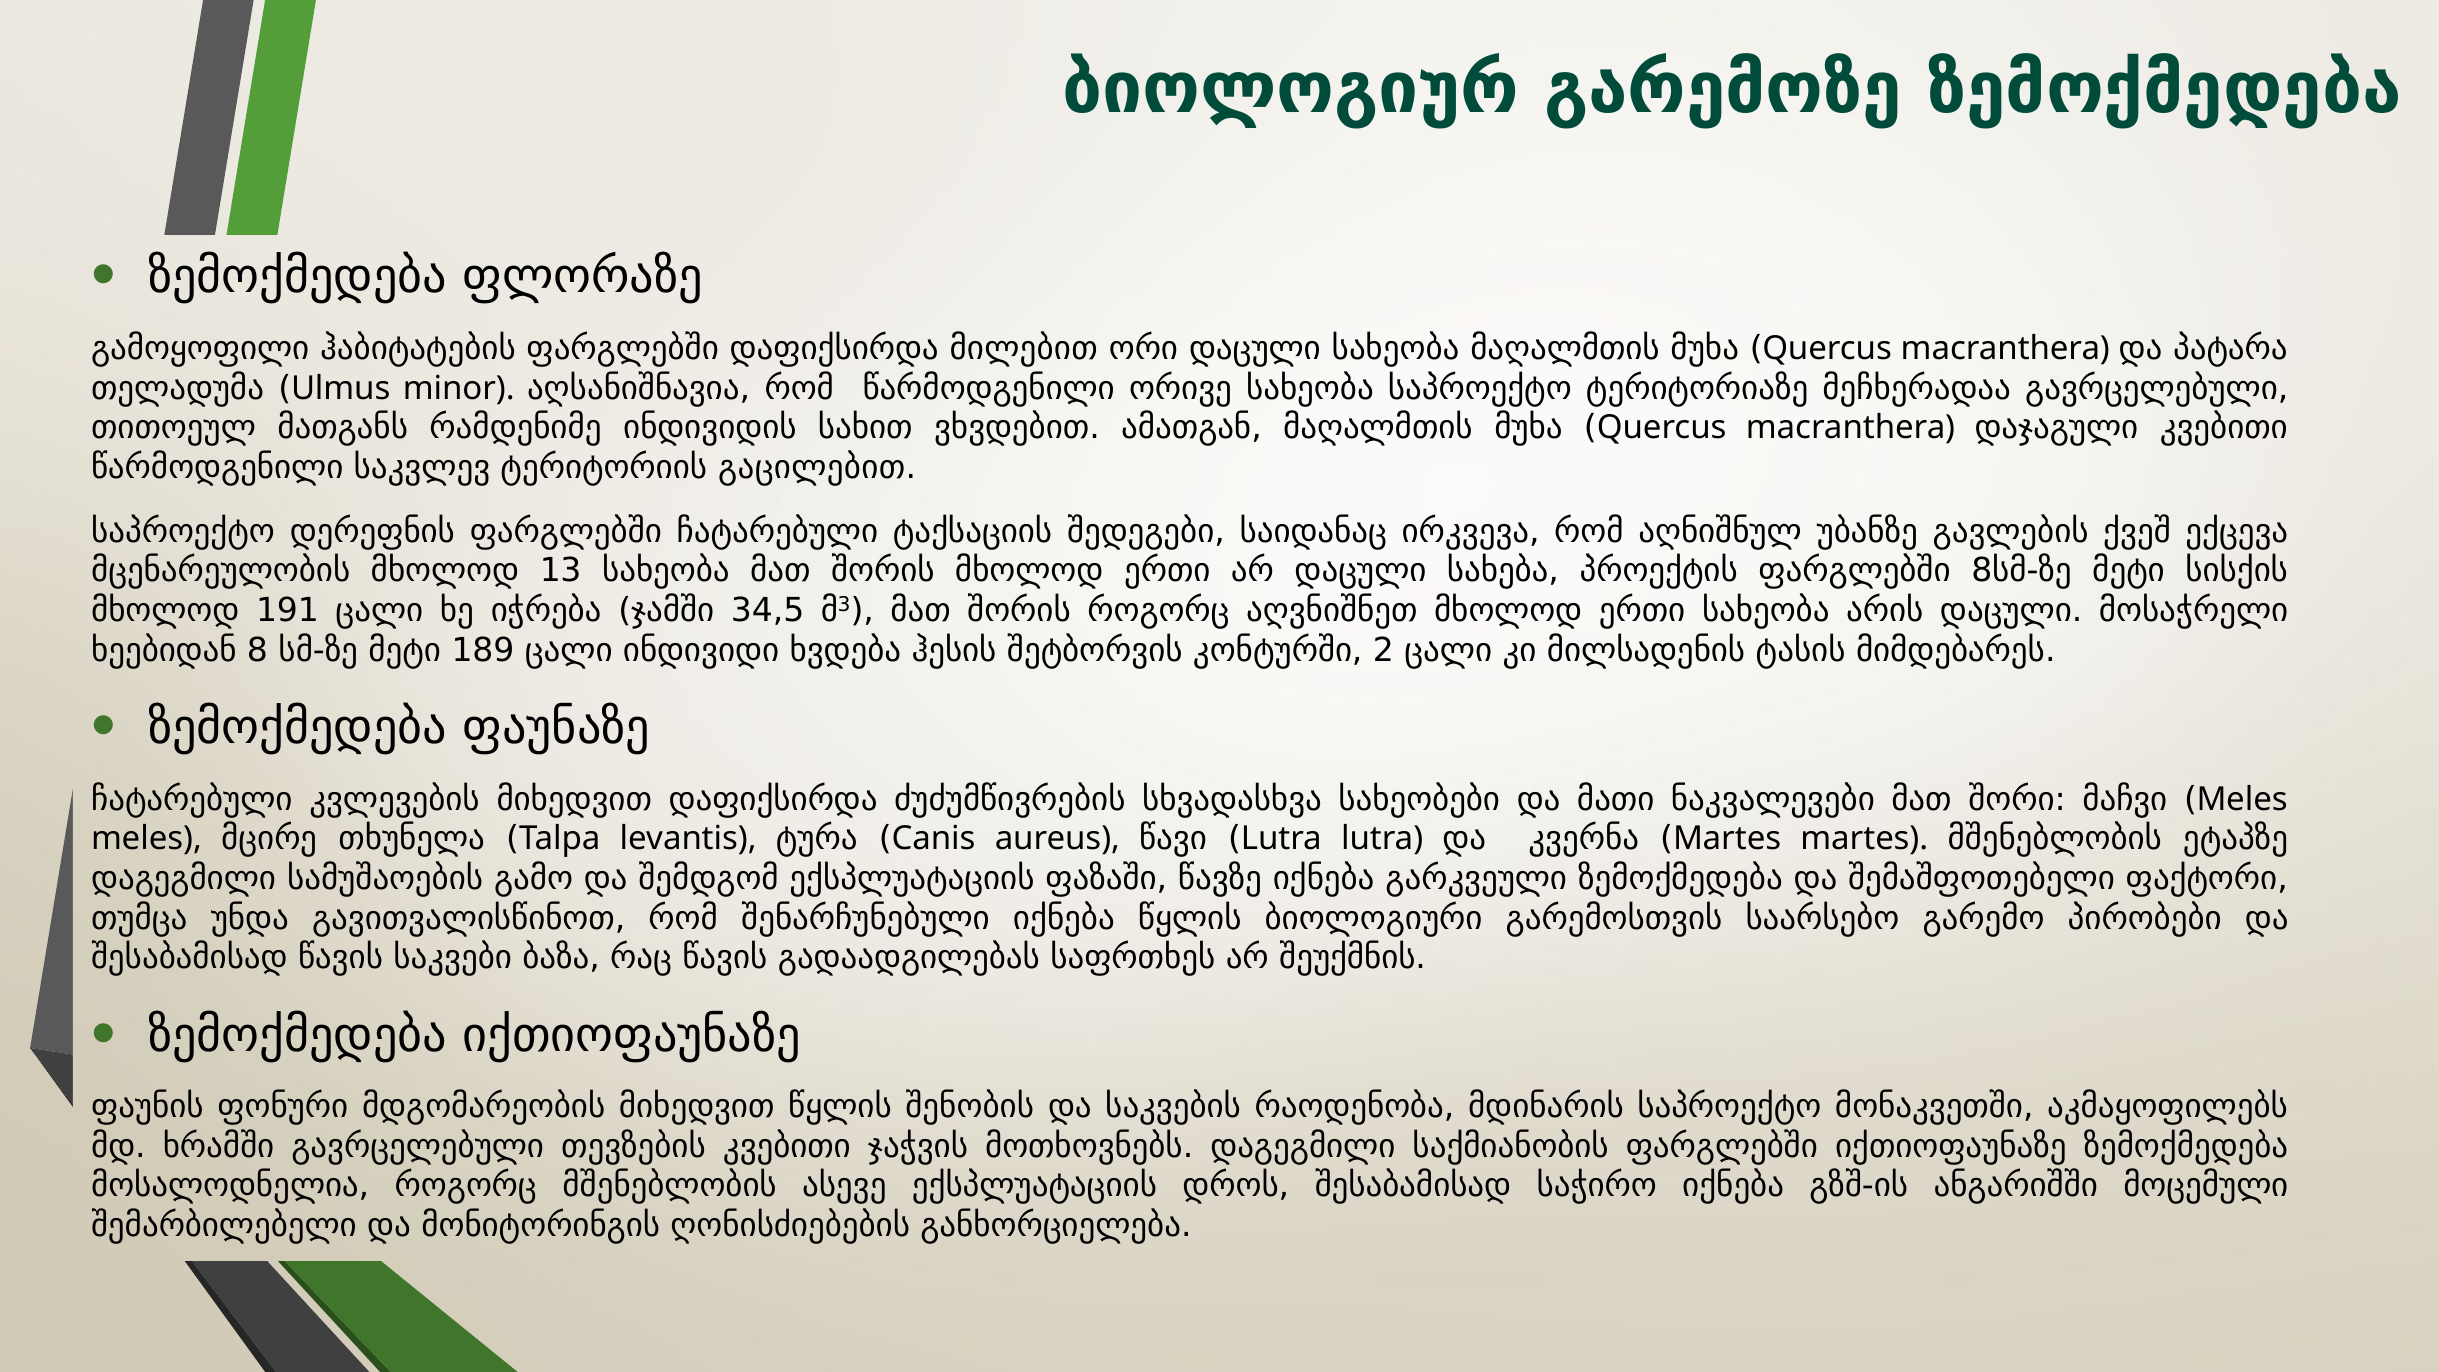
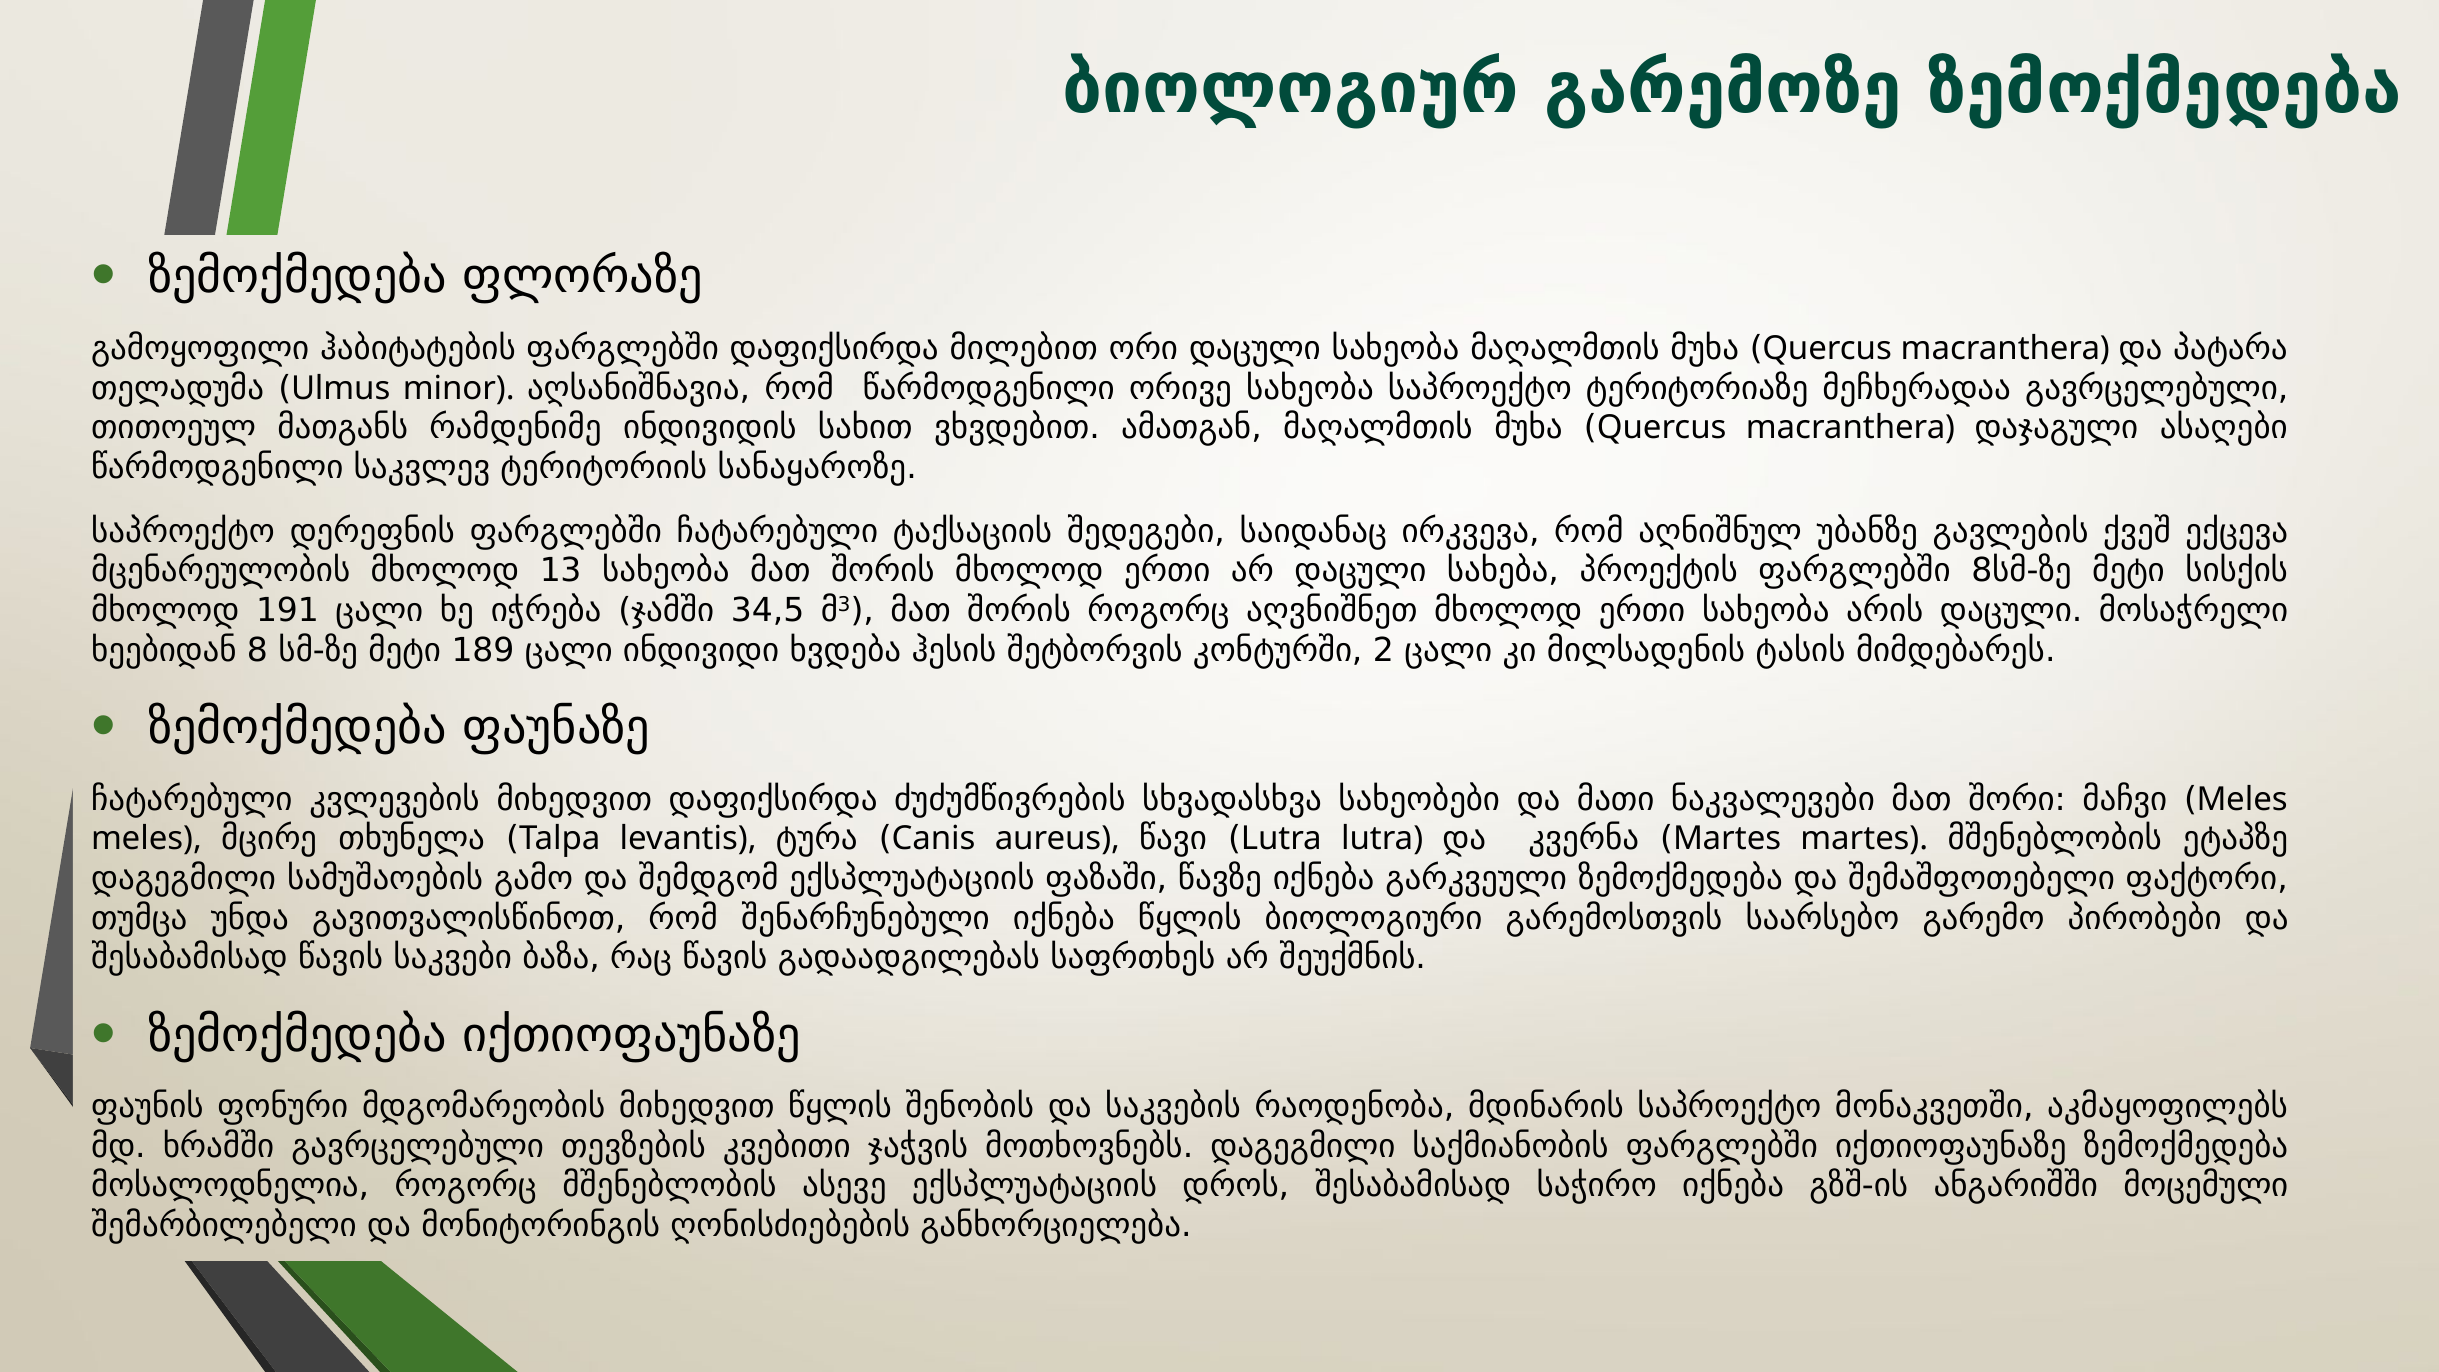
დაჯაგული კვებითი: კვებითი -> ასაღები
გაცილებით: გაცილებით -> სანაყაროზე
